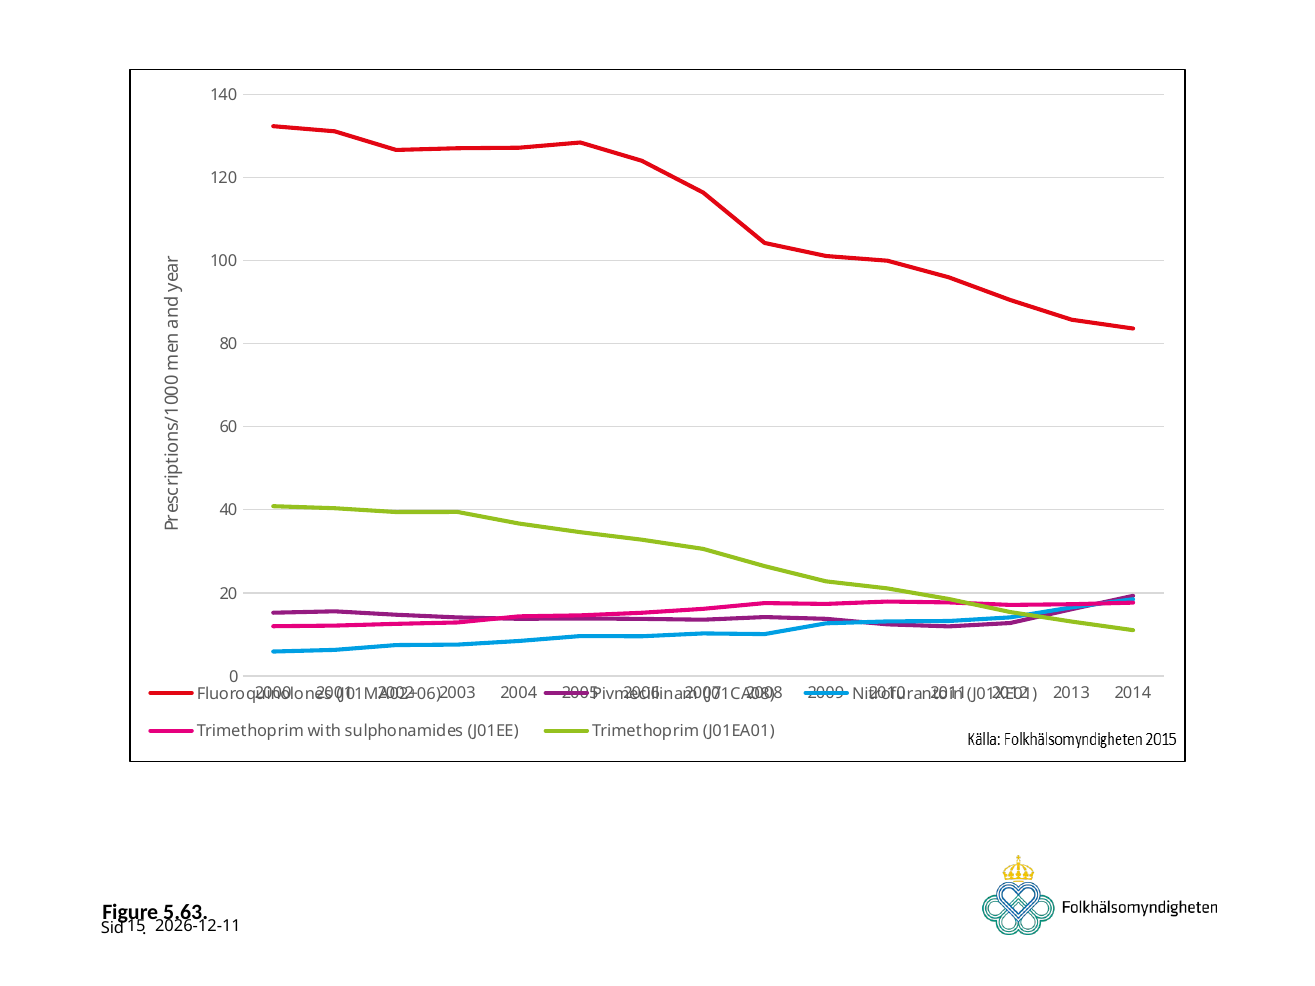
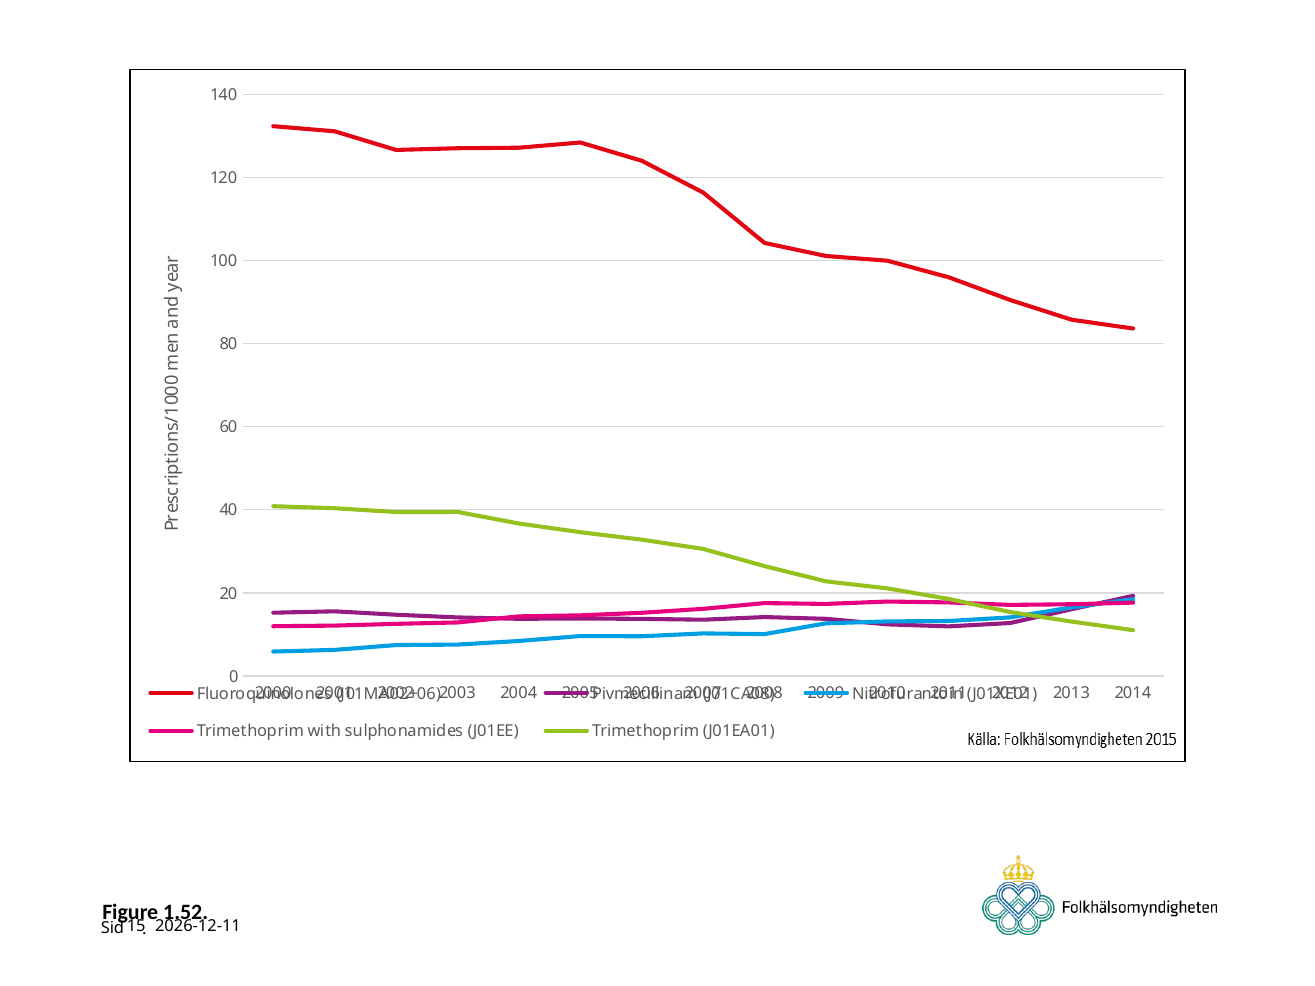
5.63: 5.63 -> 1.52
